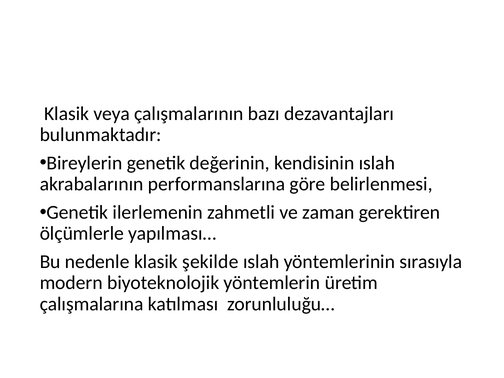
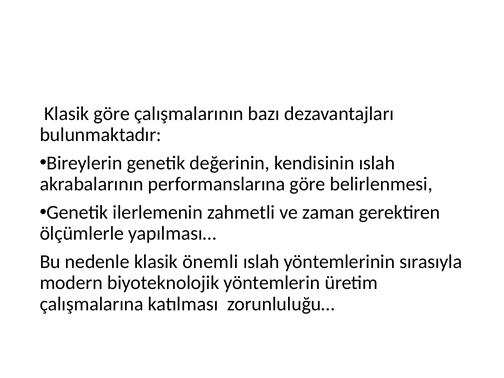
Klasik veya: veya -> göre
şekilde: şekilde -> önemli
